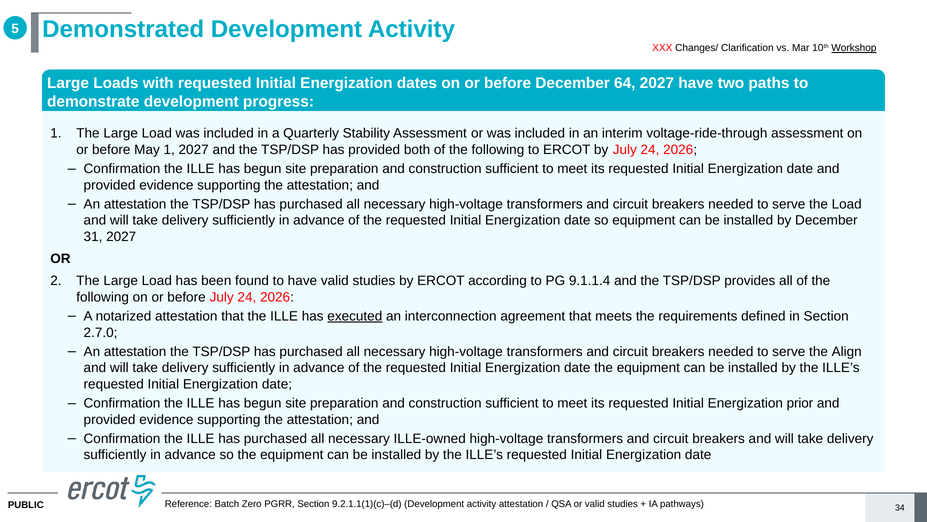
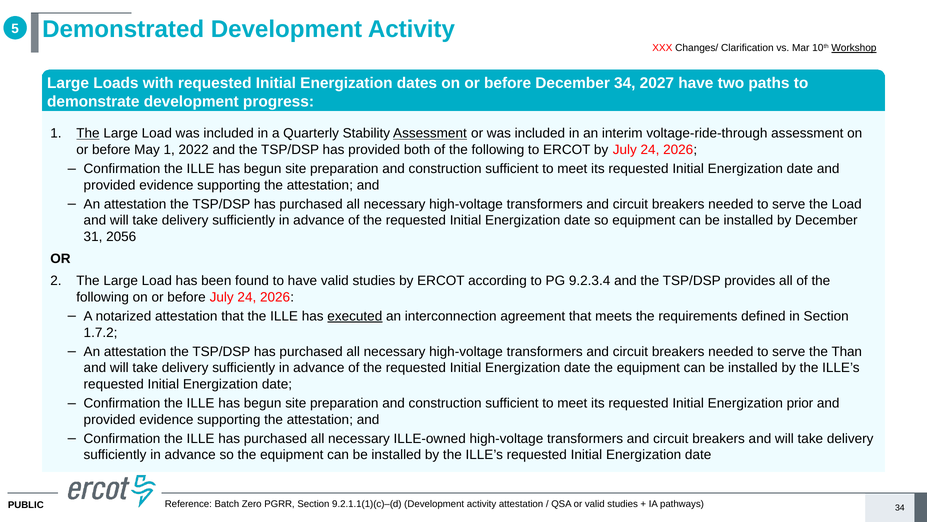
December 64: 64 -> 34
The at (88, 133) underline: none -> present
Assessment at (430, 133) underline: none -> present
1 2027: 2027 -> 2022
31 2027: 2027 -> 2056
9.1.1.4: 9.1.1.4 -> 9.2.3.4
2.7.0: 2.7.0 -> 1.7.2
Align: Align -> Than
